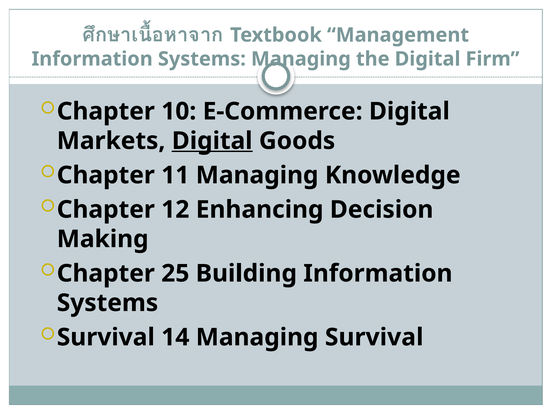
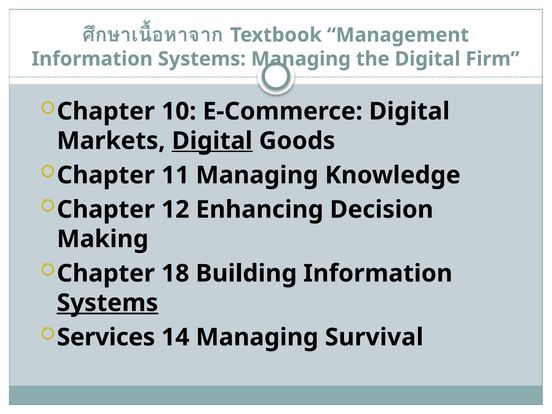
25: 25 -> 18
Systems at (107, 303) underline: none -> present
Survival at (106, 337): Survival -> Services
